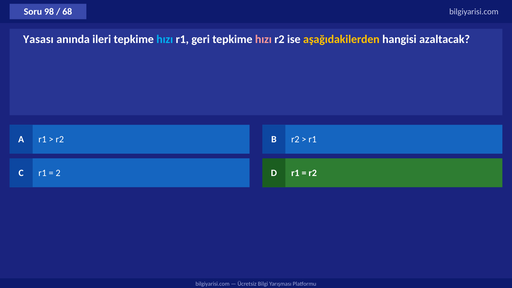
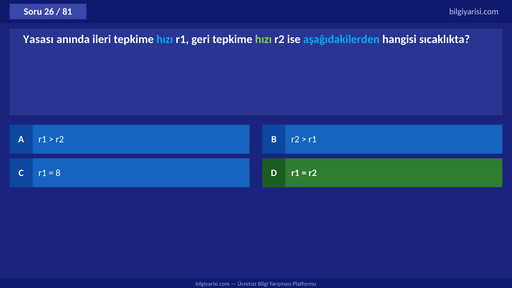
98: 98 -> 26
68: 68 -> 81
hızı at (263, 39) colour: pink -> light green
aşağıdakilerden colour: yellow -> light blue
azaltacak: azaltacak -> sıcaklıkta
2: 2 -> 8
